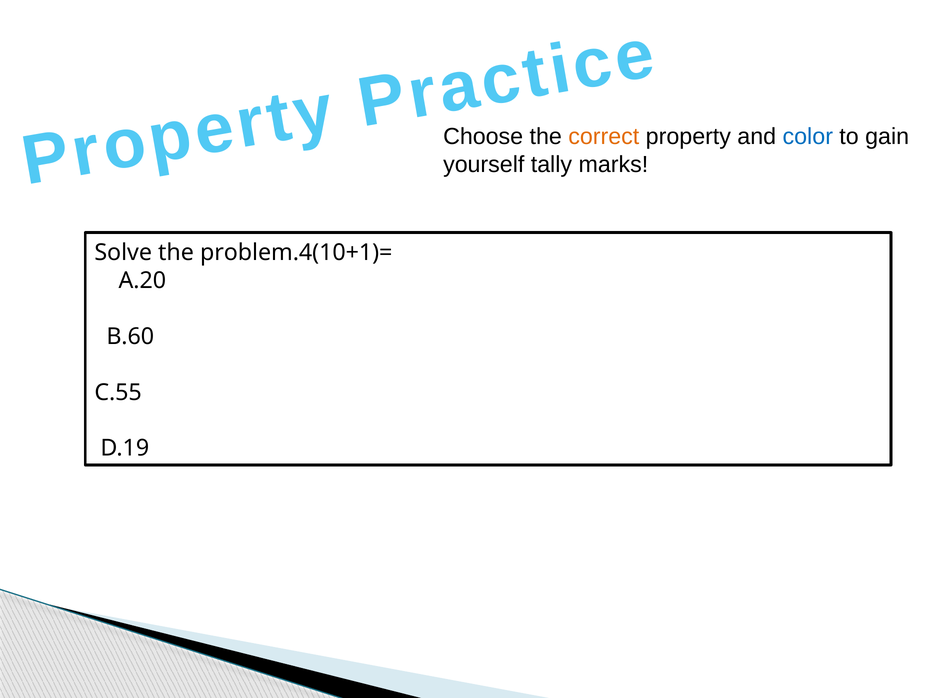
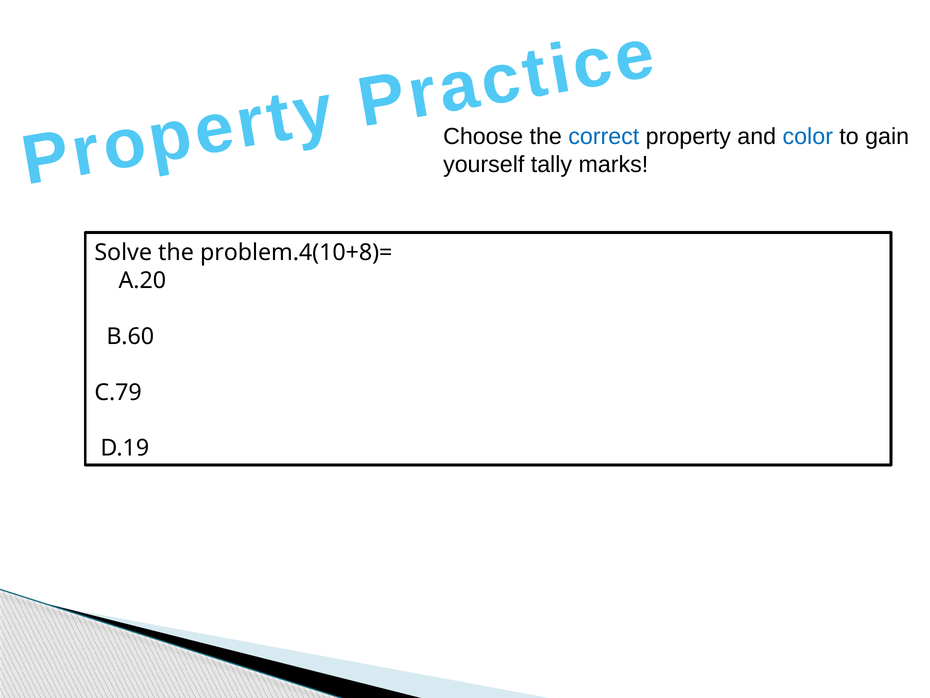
correct colour: orange -> blue
problem.4(10+1)=: problem.4(10+1)= -> problem.4(10+8)=
C.55: C.55 -> C.79
